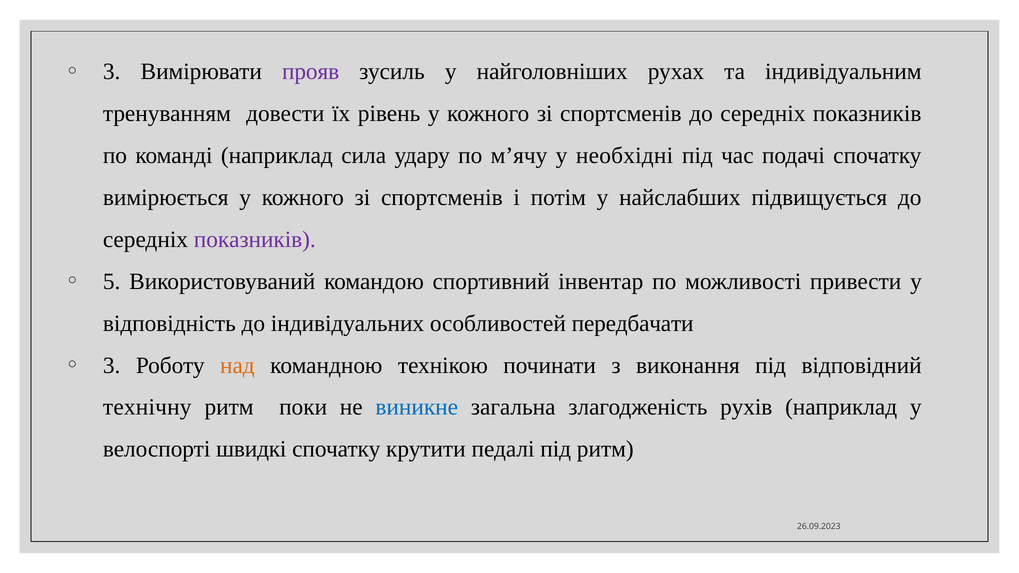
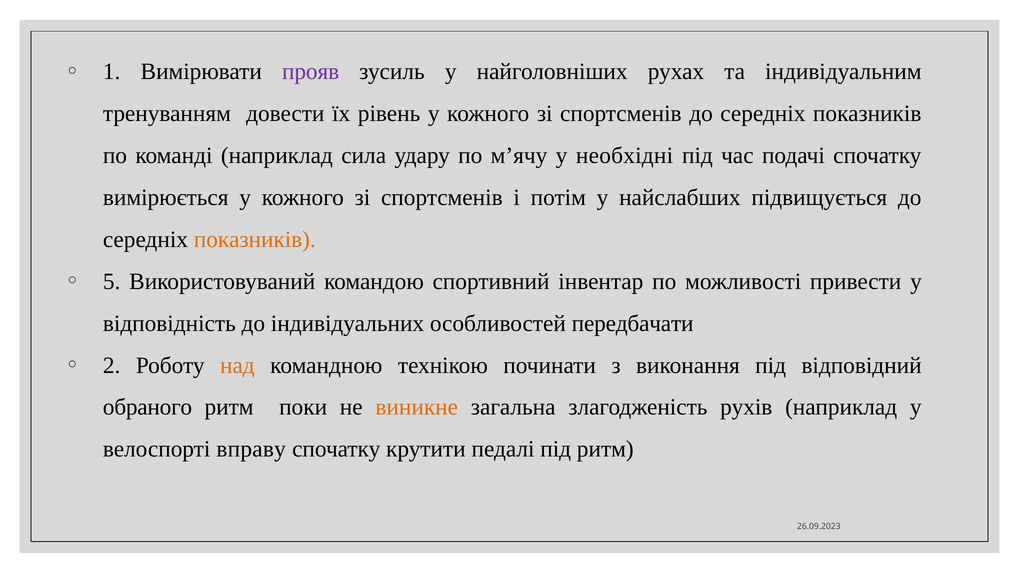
3 at (112, 72): 3 -> 1
показників at (255, 240) colour: purple -> orange
3 at (112, 365): 3 -> 2
технічну: технічну -> обраного
виникне colour: blue -> orange
швидкі: швидкі -> вправу
